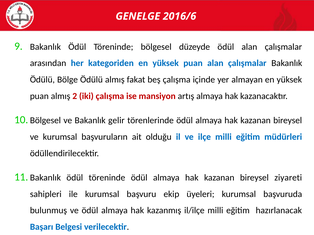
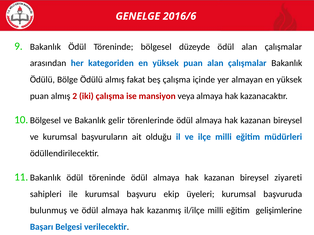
artış: artış -> veya
hazırlanacak: hazırlanacak -> gelişimlerine
